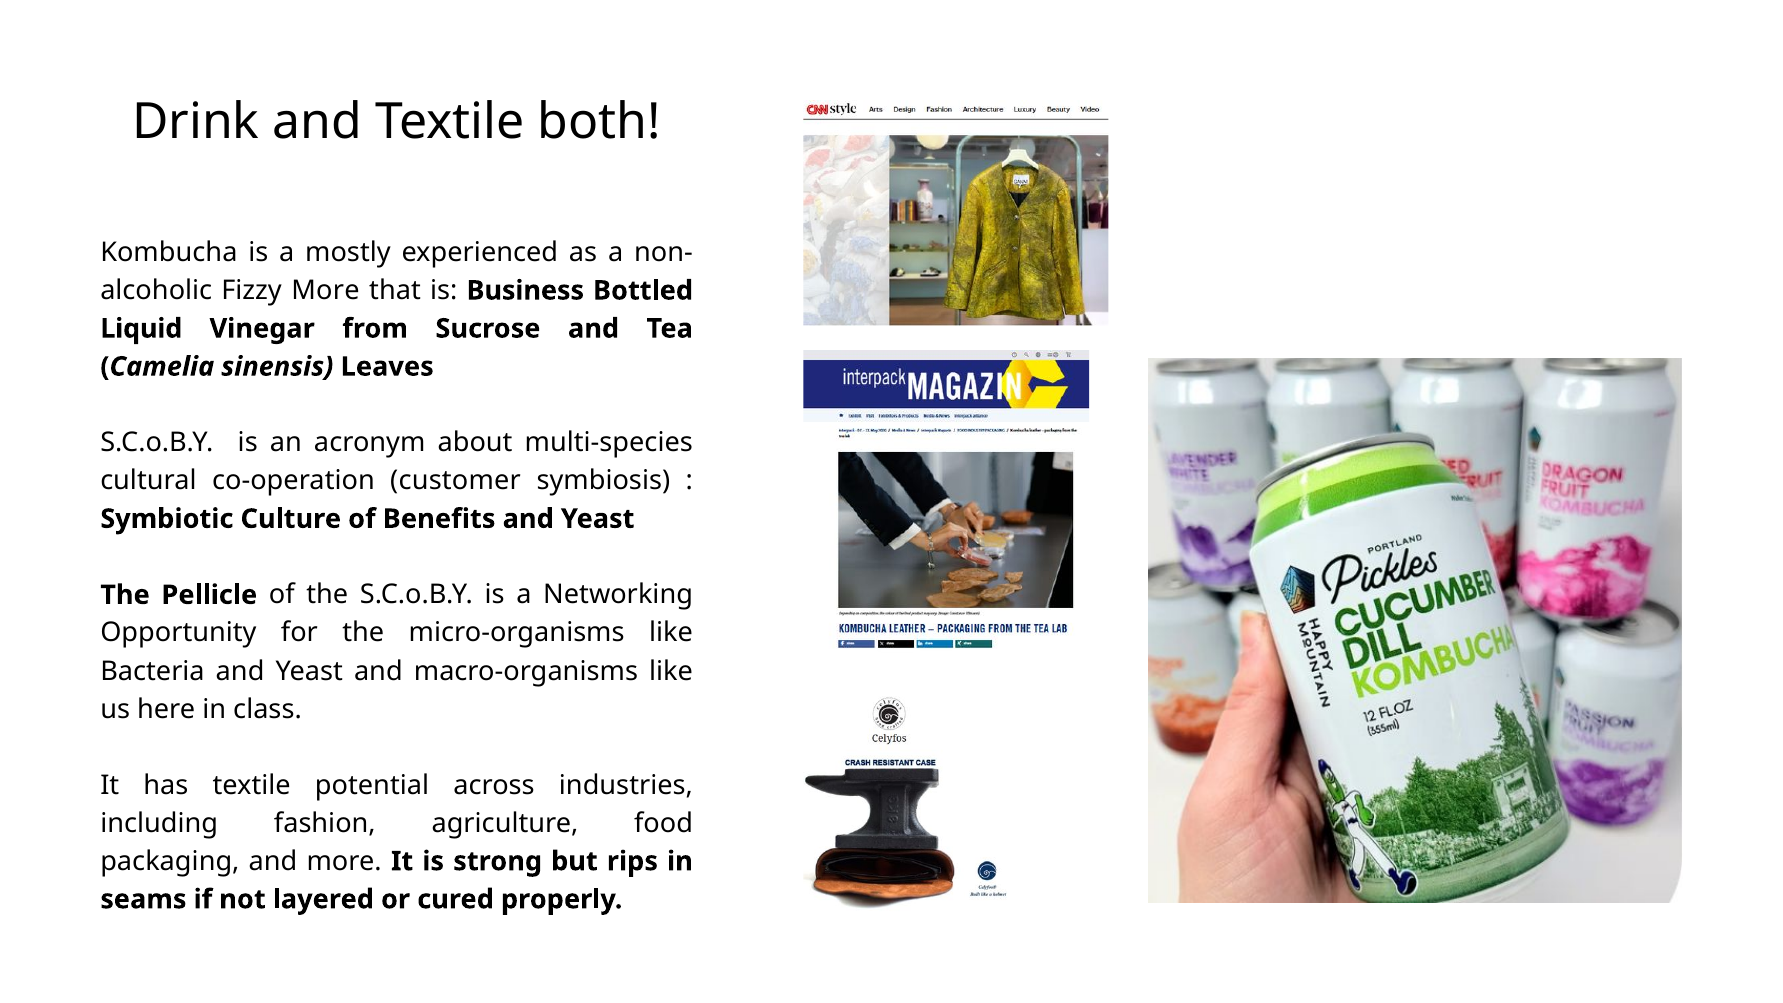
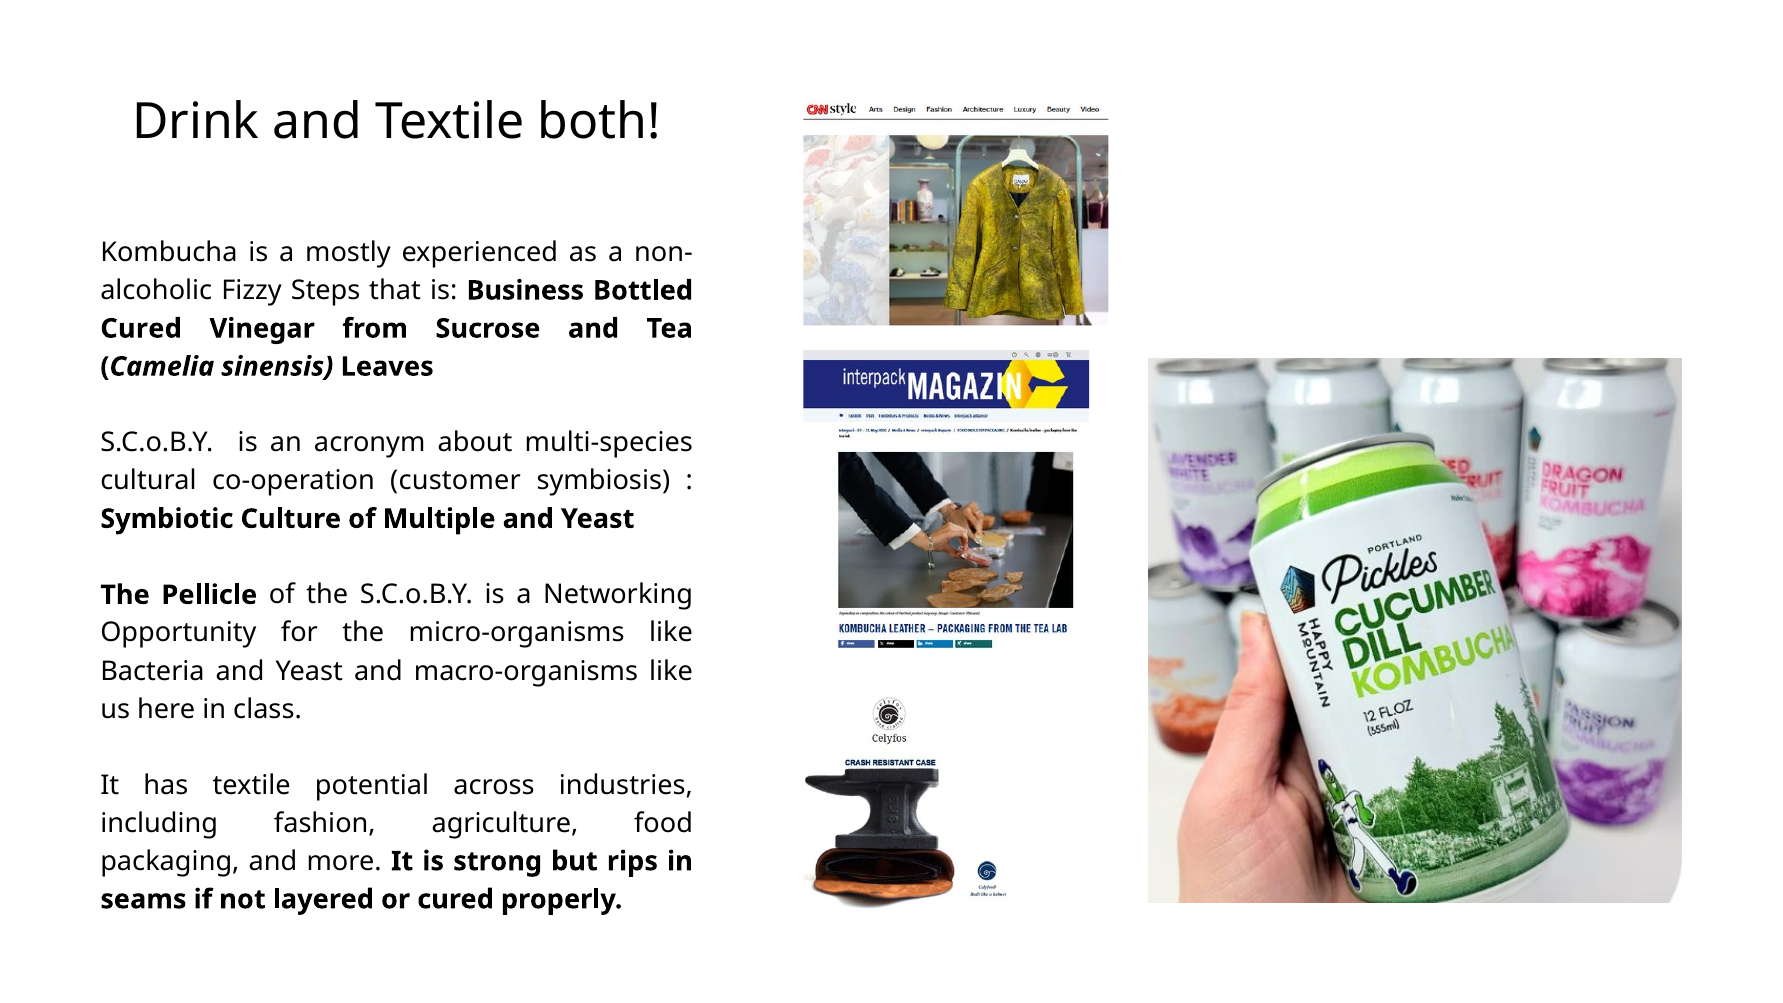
Fizzy More: More -> Steps
Liquid at (141, 329): Liquid -> Cured
Benefits: Benefits -> Multiple
